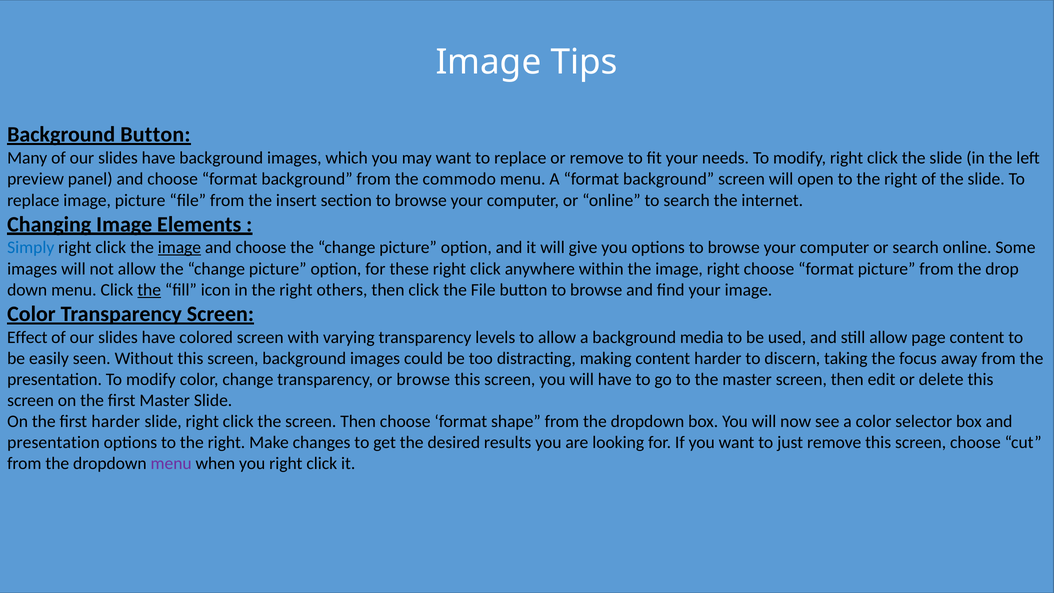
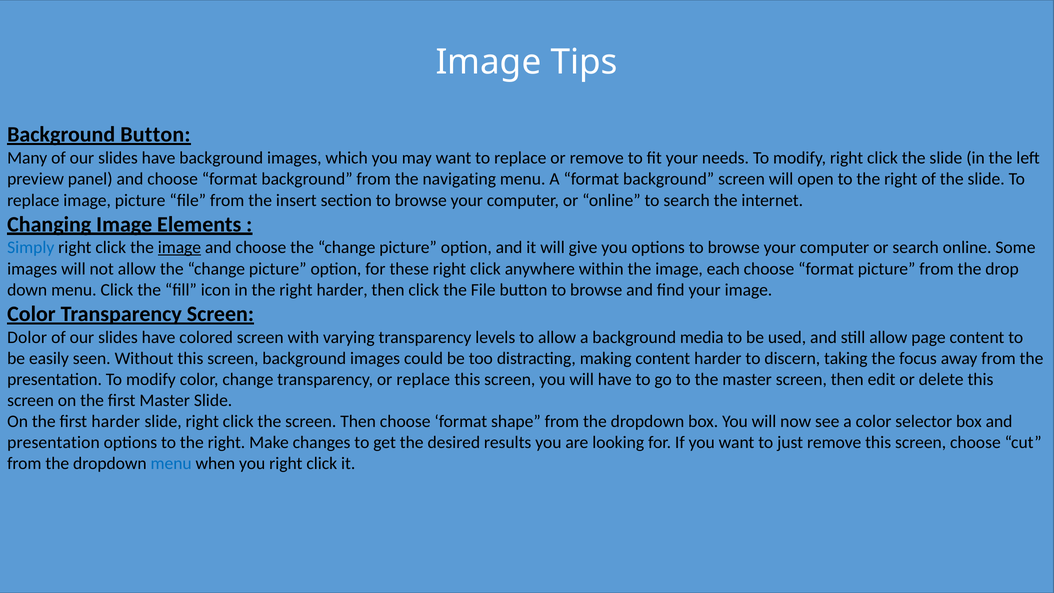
commodo: commodo -> navigating
image right: right -> each
the at (149, 290) underline: present -> none
right others: others -> harder
Effect: Effect -> Dolor
or browse: browse -> replace
menu at (171, 464) colour: purple -> blue
